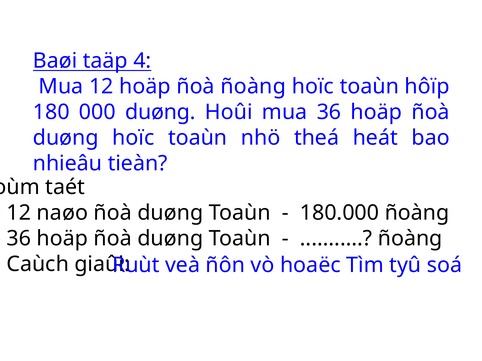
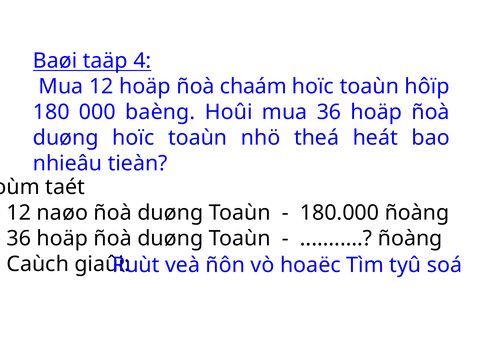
ñoà ñoàng: ñoàng -> chaám
000 duøng: duøng -> baèng
